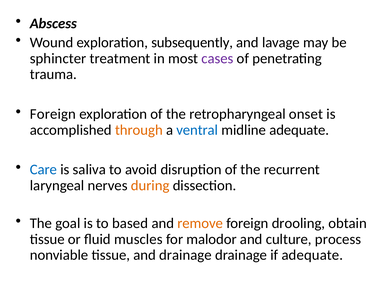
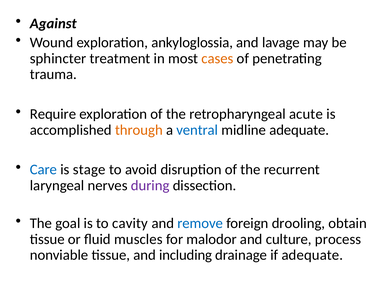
Abscess: Abscess -> Against
subsequently: subsequently -> ankyloglossia
cases colour: purple -> orange
Foreign at (53, 114): Foreign -> Require
onset: onset -> acute
saliva: saliva -> stage
during colour: orange -> purple
based: based -> cavity
remove colour: orange -> blue
and drainage: drainage -> including
